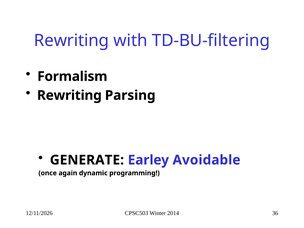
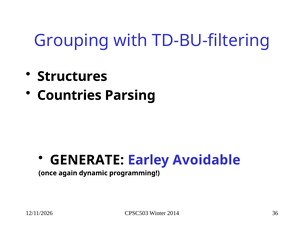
Rewriting at (72, 40): Rewriting -> Grouping
Formalism: Formalism -> Structures
Rewriting at (69, 95): Rewriting -> Countries
